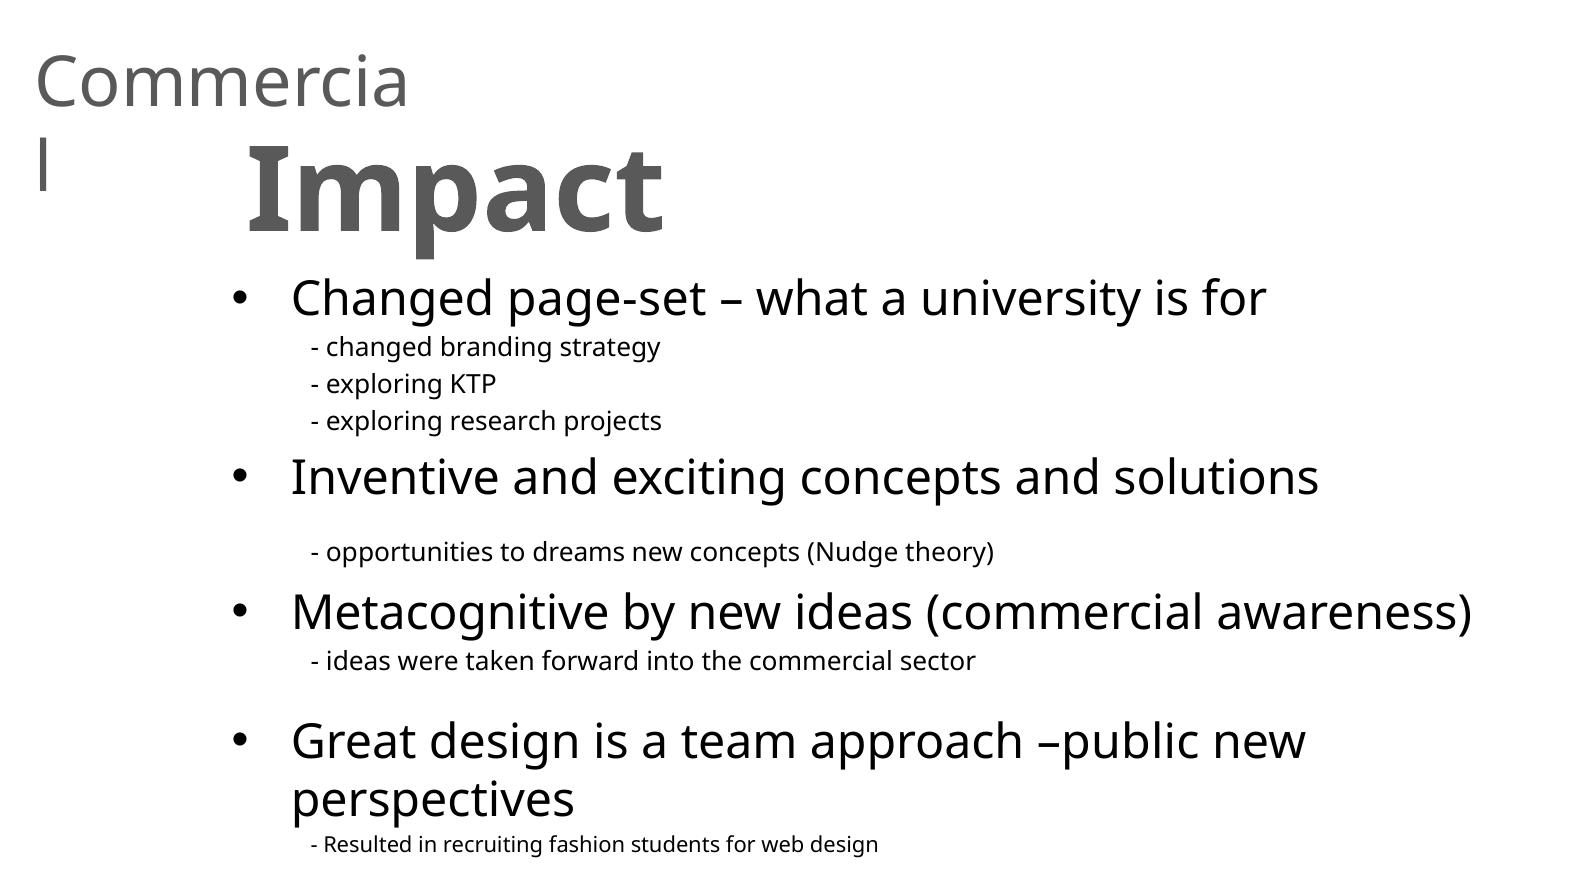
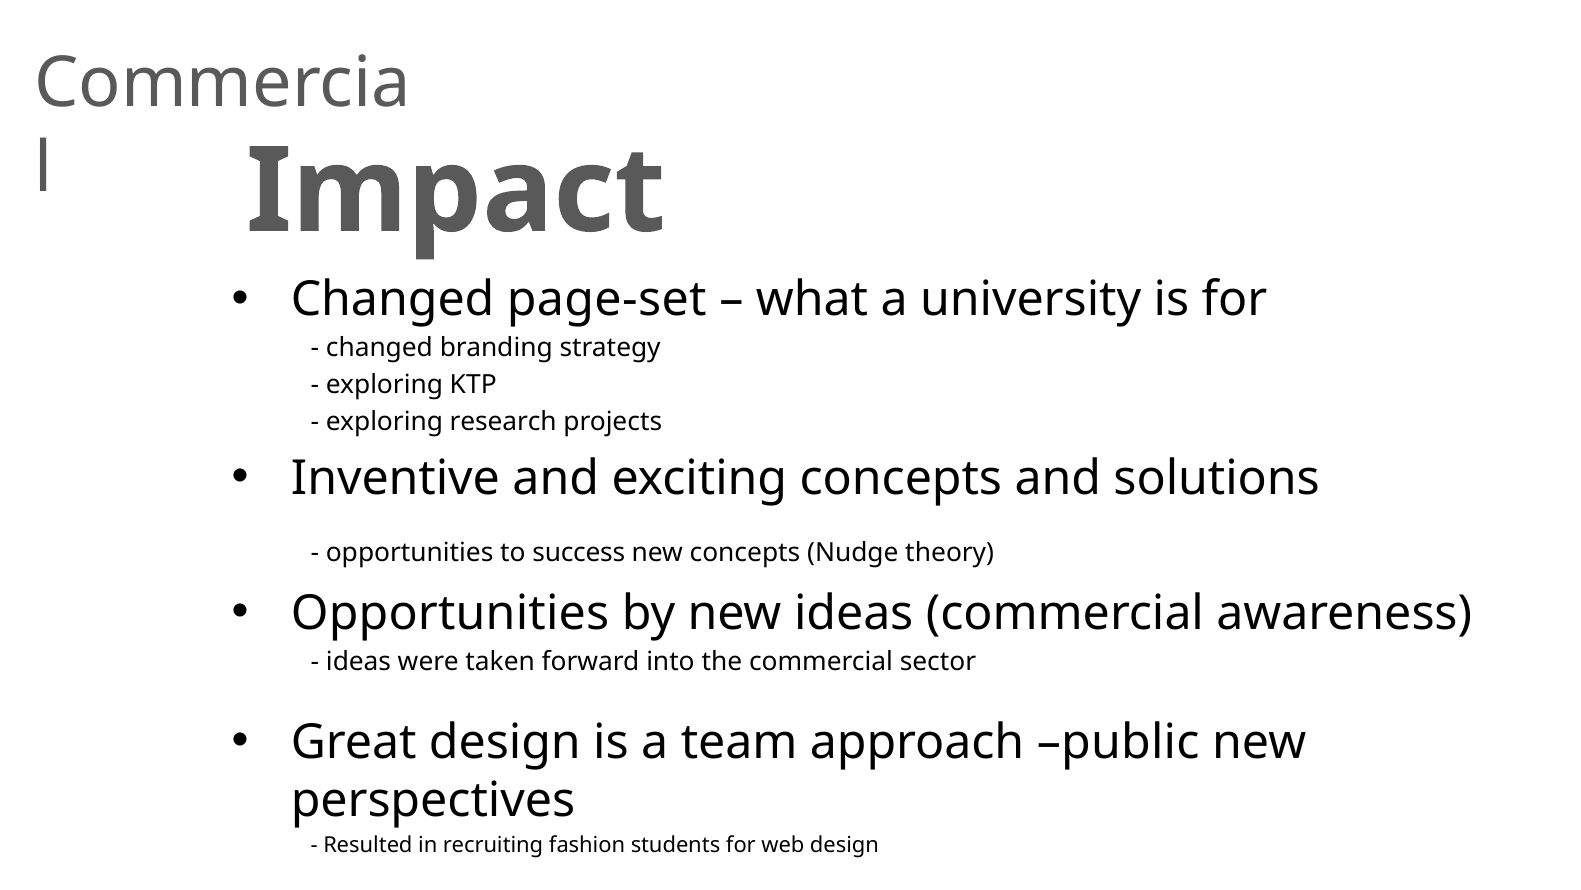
dreams: dreams -> success
Metacognitive at (450, 613): Metacognitive -> Opportunities
